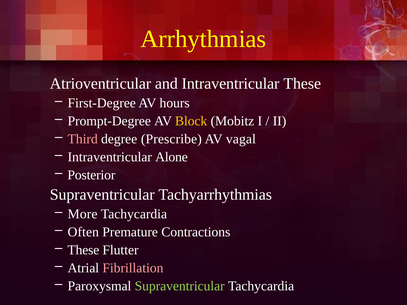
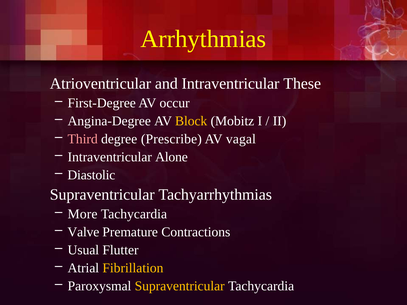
hours: hours -> occur
Prompt-Degree: Prompt-Degree -> Angina-Degree
Posterior: Posterior -> Diastolic
Often: Often -> Valve
These at (83, 250): These -> Usual
Fibrillation colour: pink -> yellow
Supraventricular at (180, 286) colour: light green -> yellow
